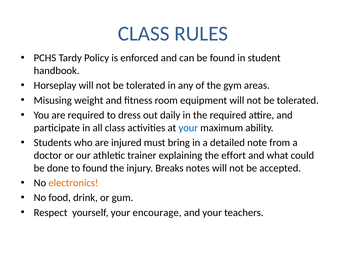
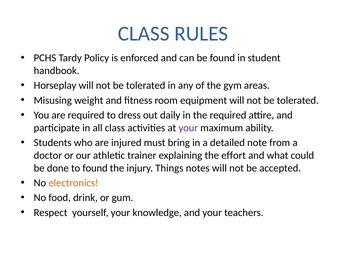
your at (188, 128) colour: blue -> purple
Breaks: Breaks -> Things
encourage: encourage -> knowledge
